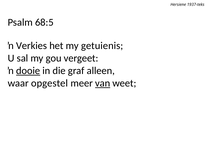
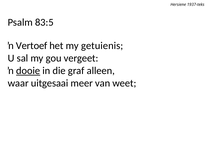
68:5: 68:5 -> 83:5
Verkies: Verkies -> Vertoef
opgestel: opgestel -> uitgesaai
van underline: present -> none
